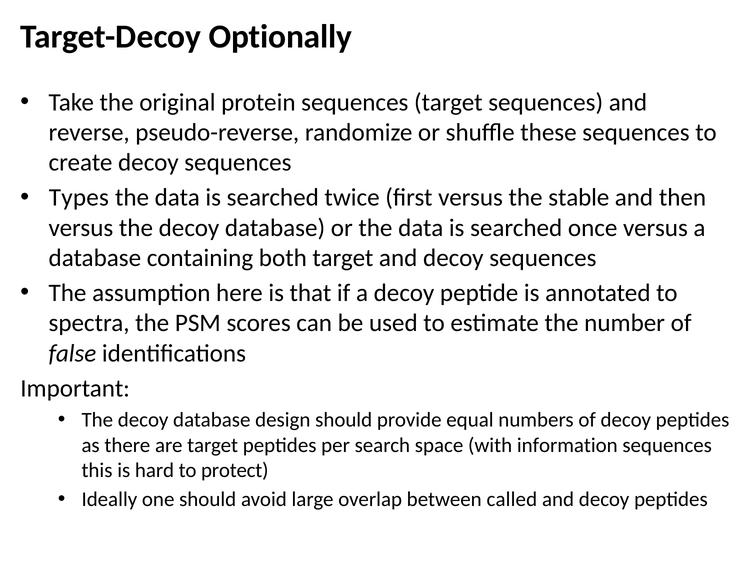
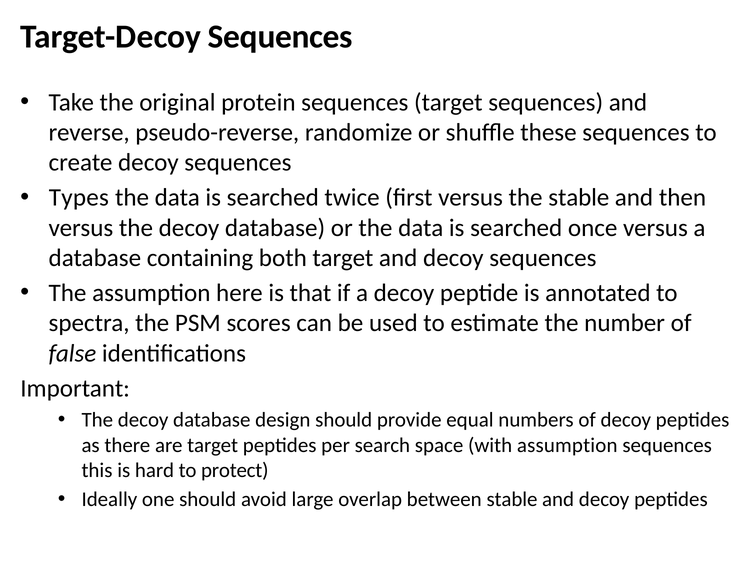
Target-Decoy Optionally: Optionally -> Sequences
with information: information -> assumption
between called: called -> stable
